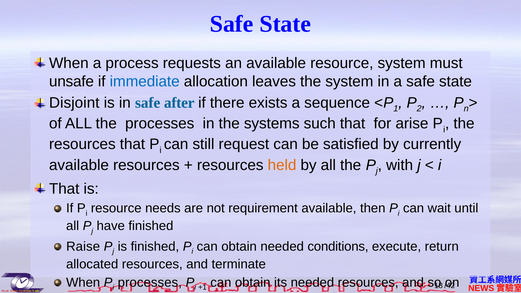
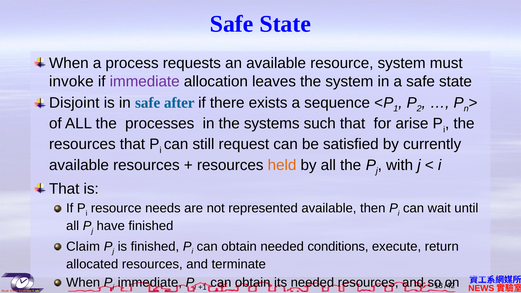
unsafe: unsafe -> invoke
immediate at (145, 82) colour: blue -> purple
requirement: requirement -> represented
Raise: Raise -> Claim
i processes: processes -> immediate
